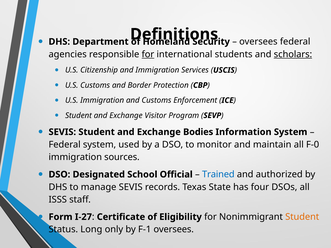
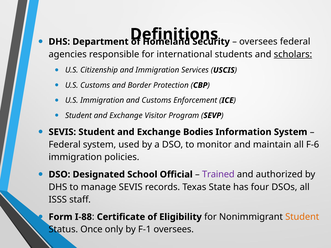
for at (148, 54) underline: present -> none
F-0: F-0 -> F-6
sources: sources -> policies
Trained colour: blue -> purple
I-27: I-27 -> I-88
Long: Long -> Once
